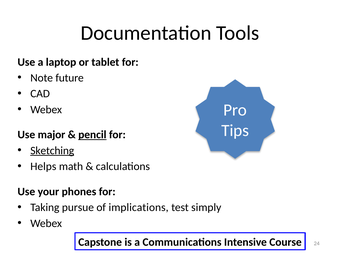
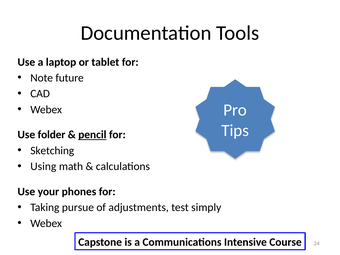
major: major -> folder
Sketching underline: present -> none
Helps: Helps -> Using
implications: implications -> adjustments
